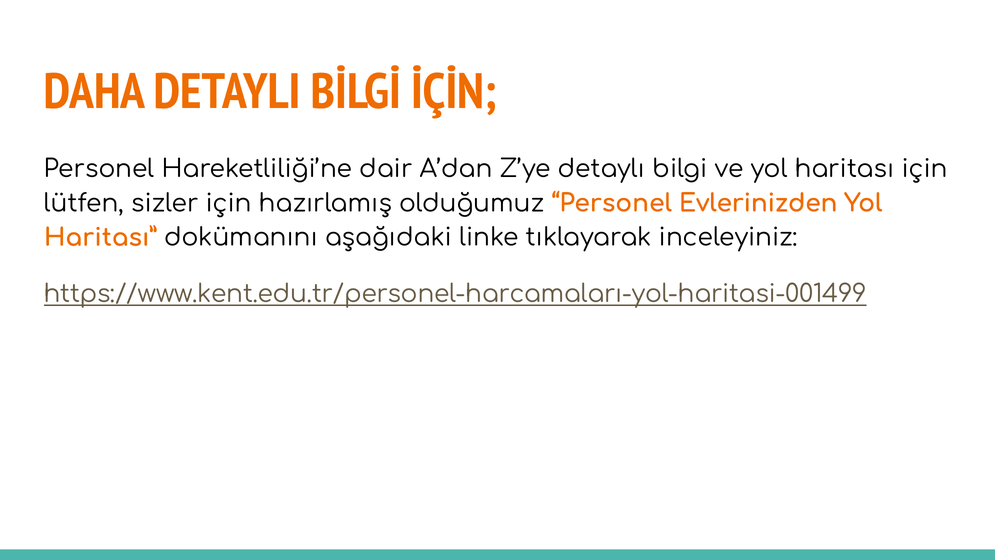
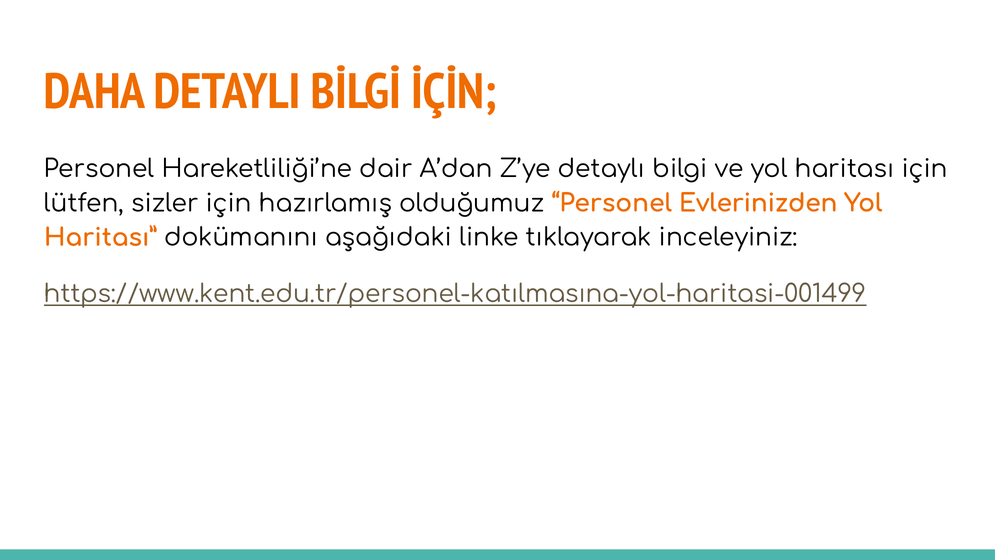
https://www.kent.edu.tr/personel-harcamaları-yol-haritasi-001499: https://www.kent.edu.tr/personel-harcamaları-yol-haritasi-001499 -> https://www.kent.edu.tr/personel-katılmasına-yol-haritasi-001499
